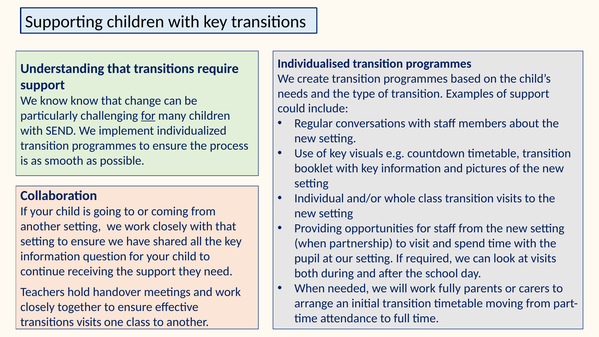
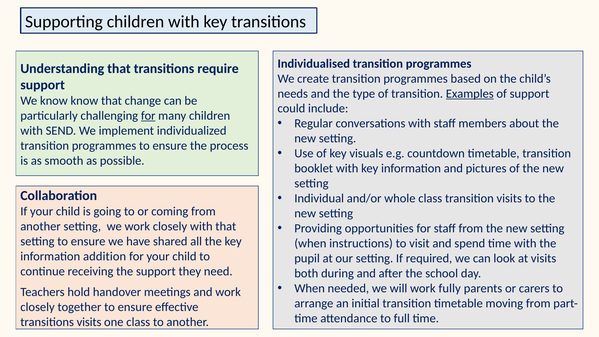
Examples underline: none -> present
partnership: partnership -> instructions
question: question -> addition
